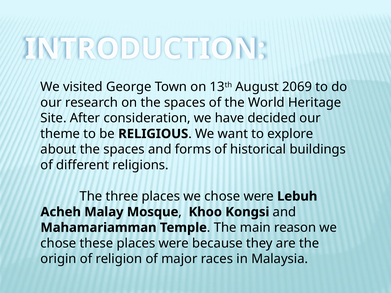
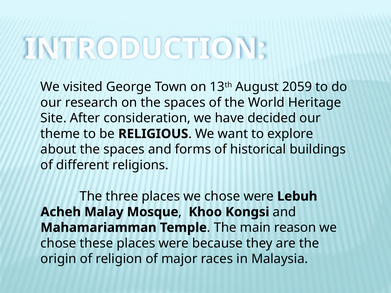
2069: 2069 -> 2059
